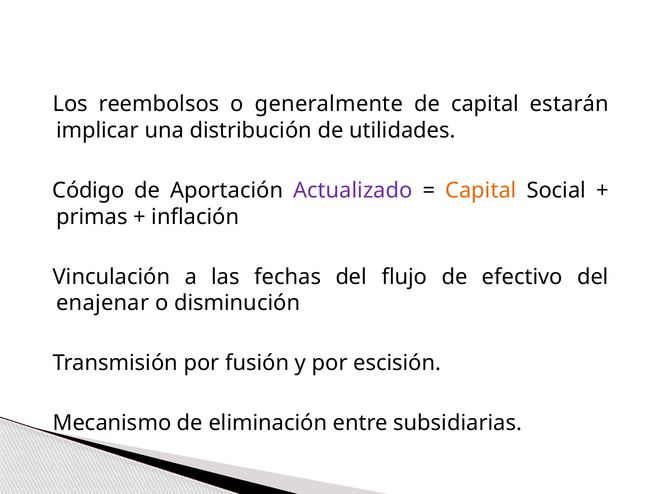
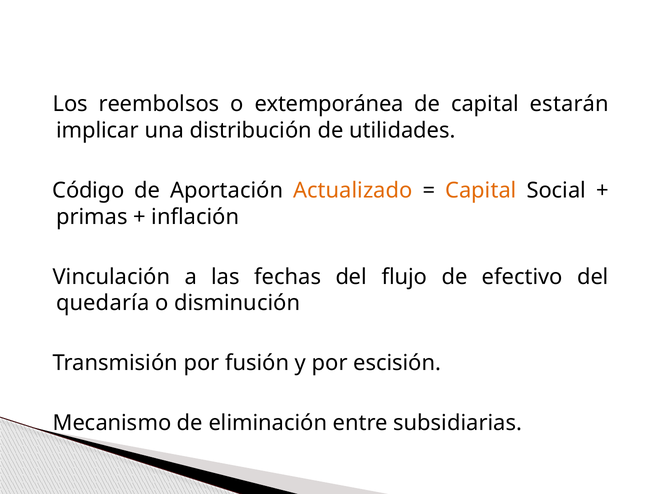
generalmente: generalmente -> extemporánea
Actualizado colour: purple -> orange
enajenar: enajenar -> quedaría
